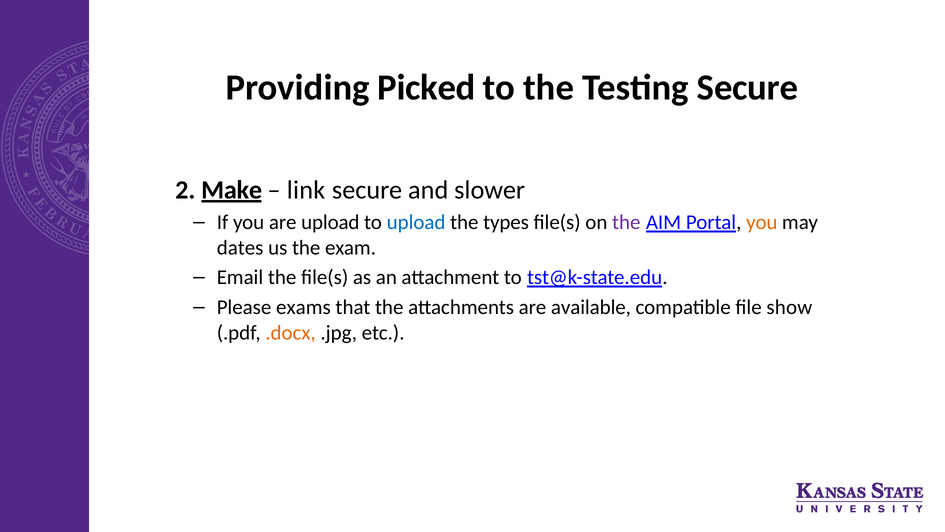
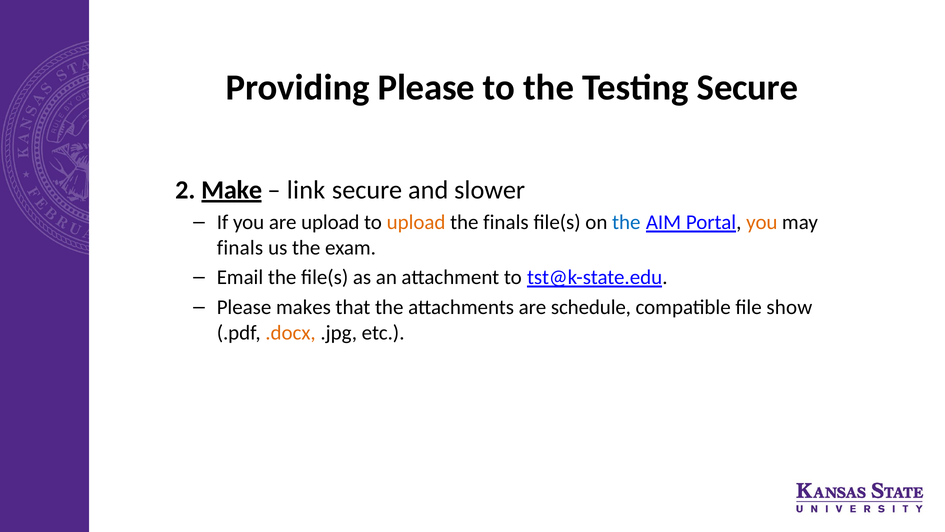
Providing Picked: Picked -> Please
upload at (416, 222) colour: blue -> orange
the types: types -> finals
the at (626, 222) colour: purple -> blue
dates at (240, 248): dates -> finals
exams: exams -> makes
available: available -> schedule
